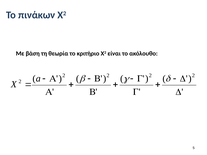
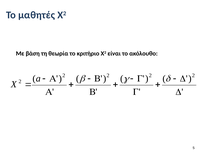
πινάκων: πινάκων -> μαθητές
